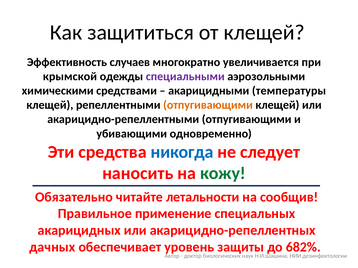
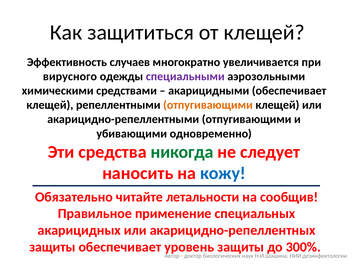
крымской: крымской -> вирусного
акарицидными температуры: температуры -> обеспечивает
никогда colour: blue -> green
кожу colour: green -> blue
дачных at (52, 247): дачных -> защиты
682%: 682% -> 300%
